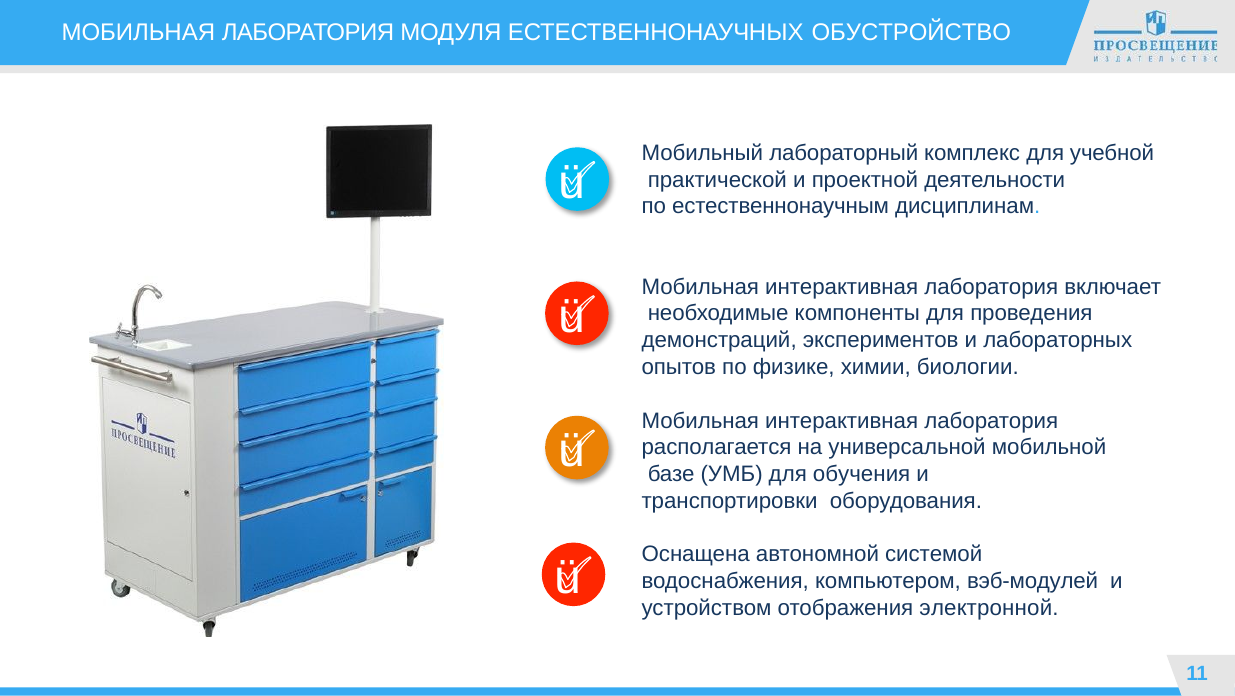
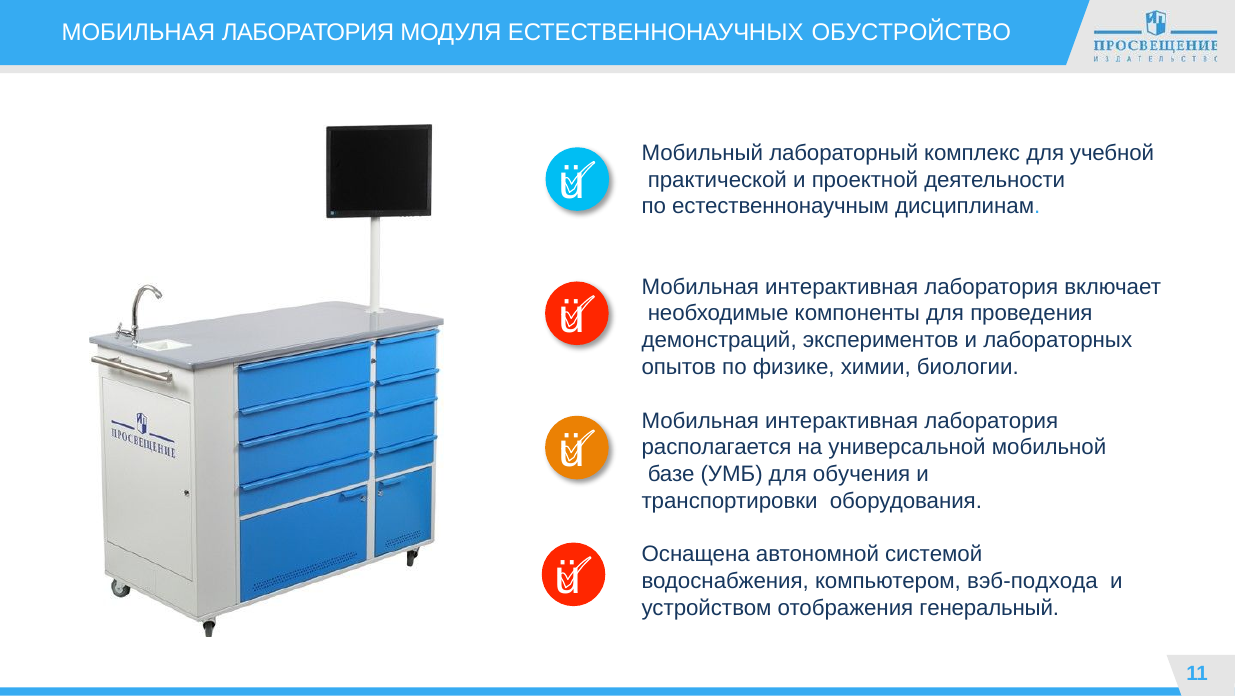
вэб-модулей: вэб-модулей -> вэб-подхода
электронной: электронной -> генеральный
